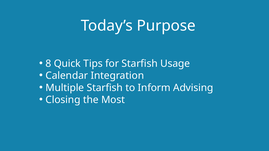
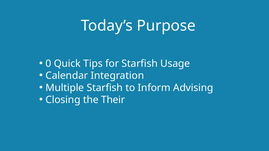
8: 8 -> 0
Most: Most -> Their
